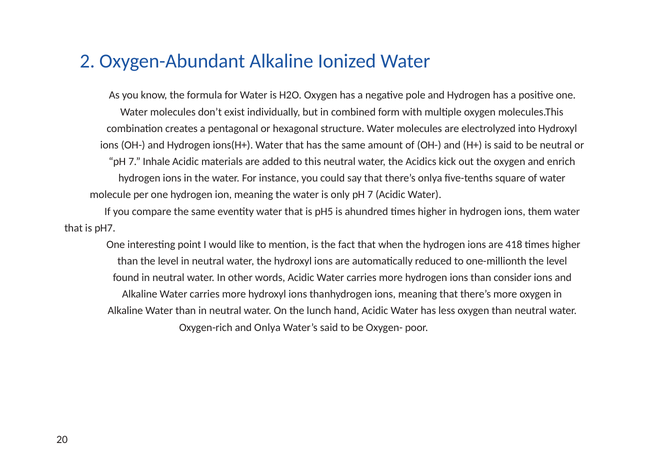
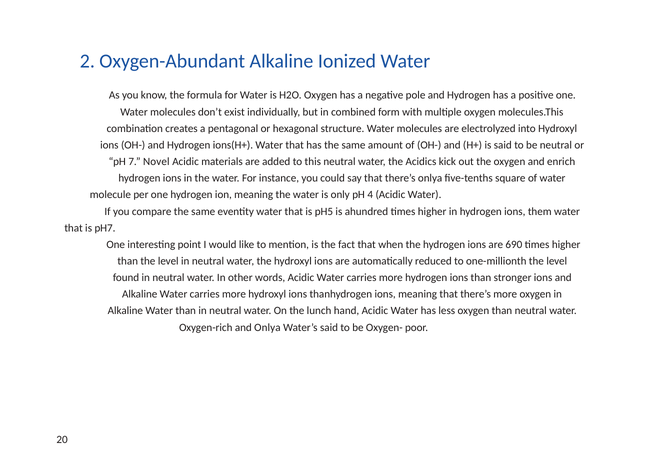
Inhale: Inhale -> Novel
only pH 7: 7 -> 4
418: 418 -> 690
consider: consider -> stronger
